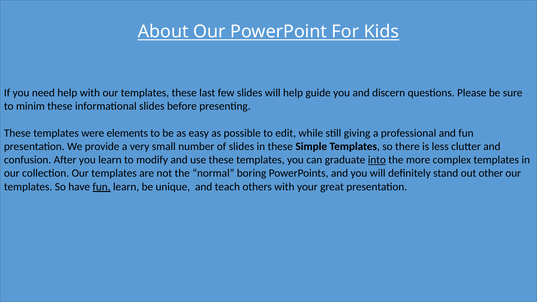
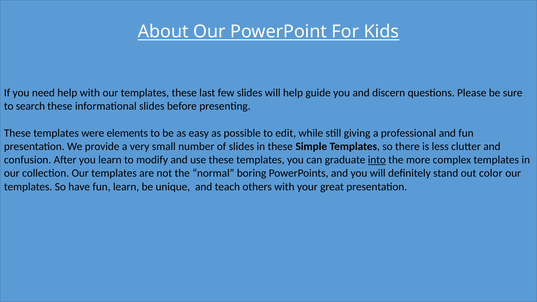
minim: minim -> search
other: other -> color
fun at (101, 187) underline: present -> none
